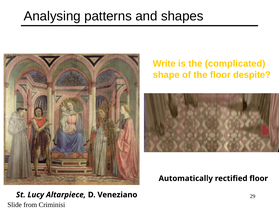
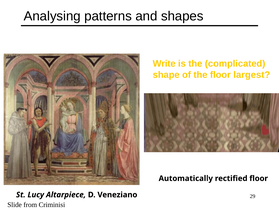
despite: despite -> largest
